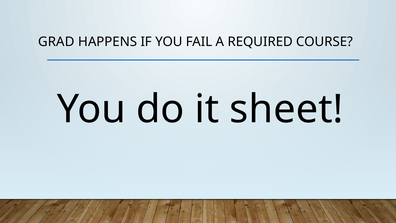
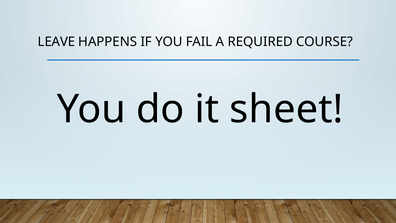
GRAD: GRAD -> LEAVE
